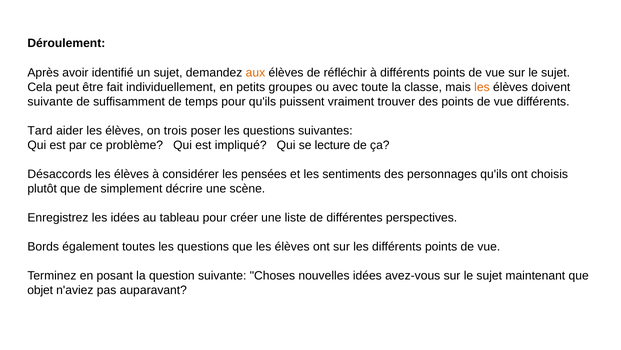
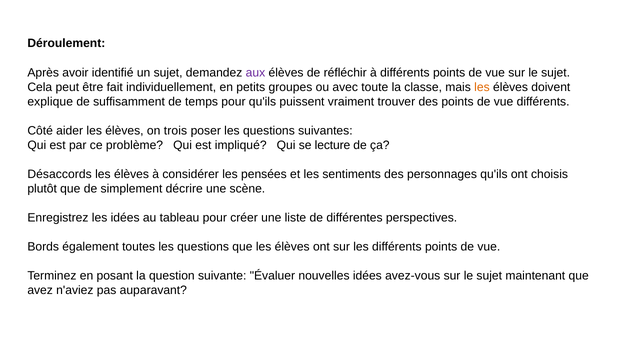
aux colour: orange -> purple
suivante at (50, 101): suivante -> explique
Tard: Tard -> Côté
Choses: Choses -> Évaluer
objet: objet -> avez
